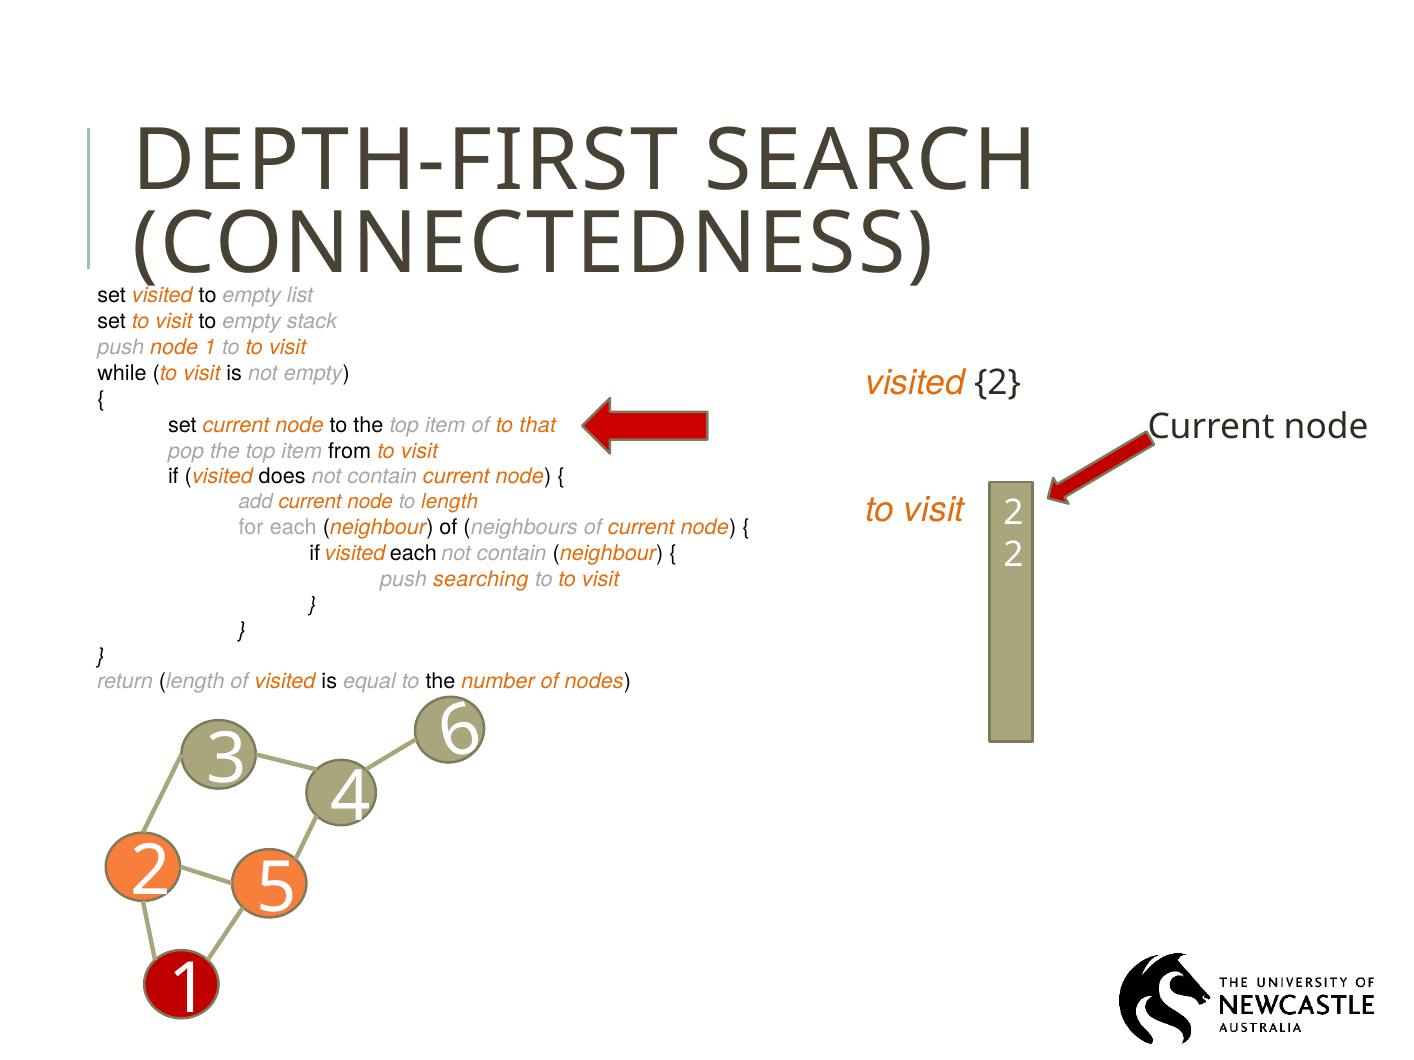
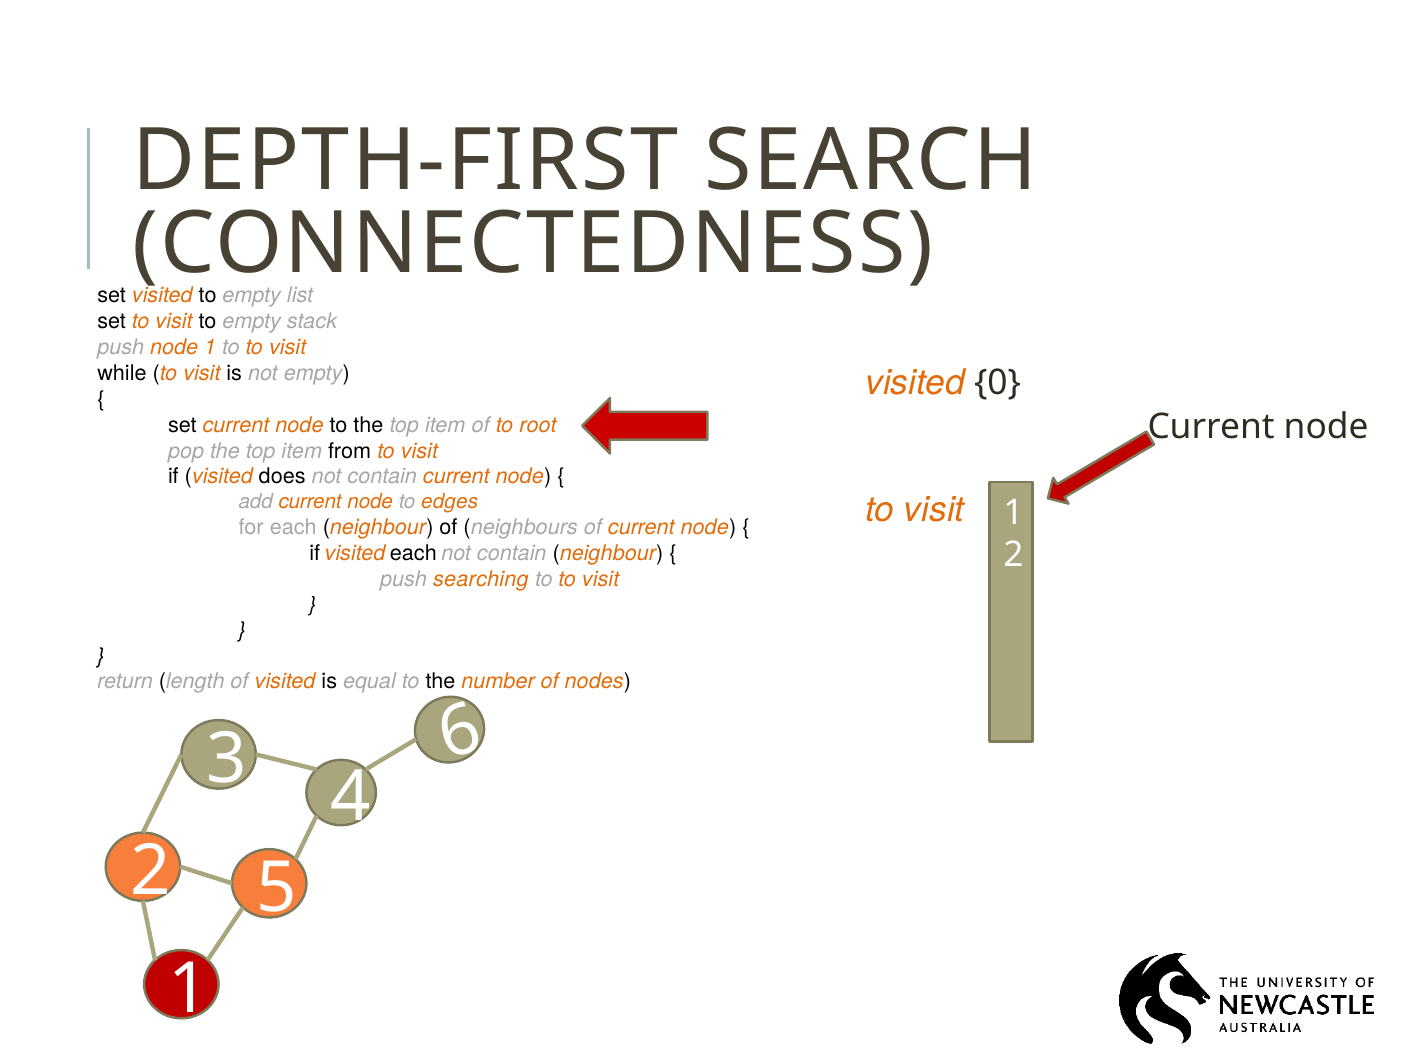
visited 2: 2 -> 0
that: that -> root
to length: length -> edges
visit 2: 2 -> 1
